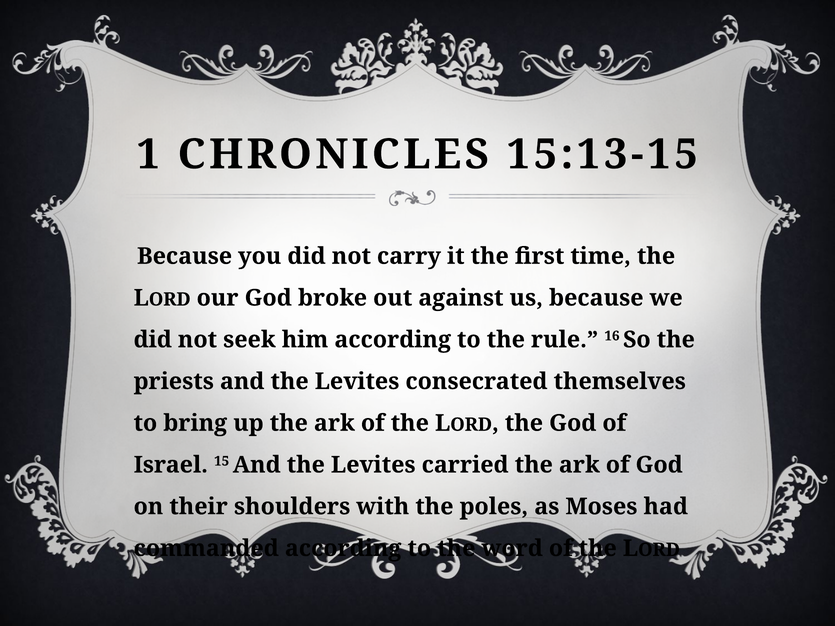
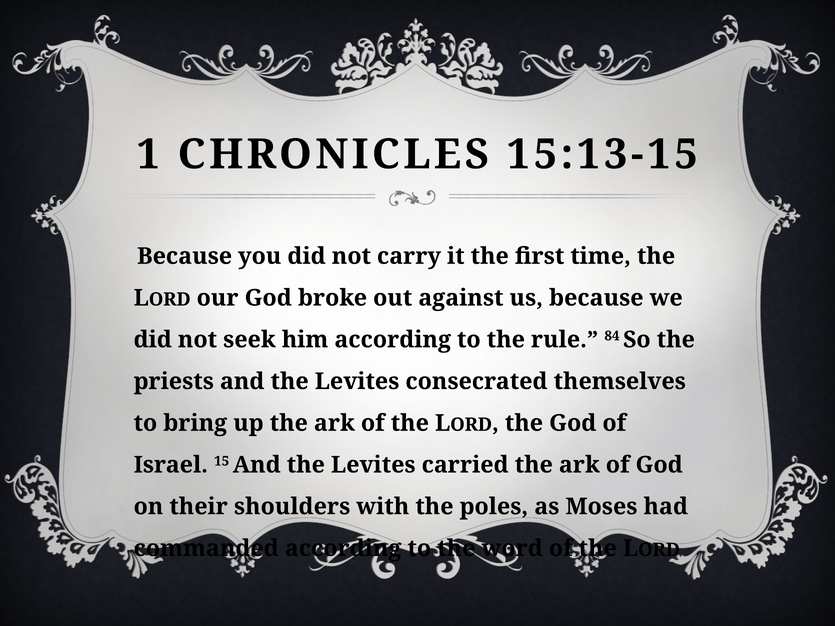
16: 16 -> 84
